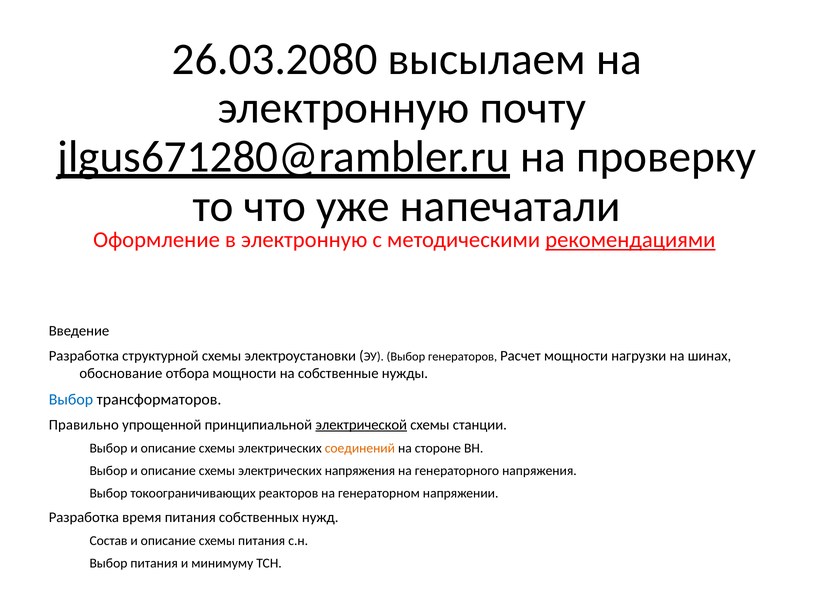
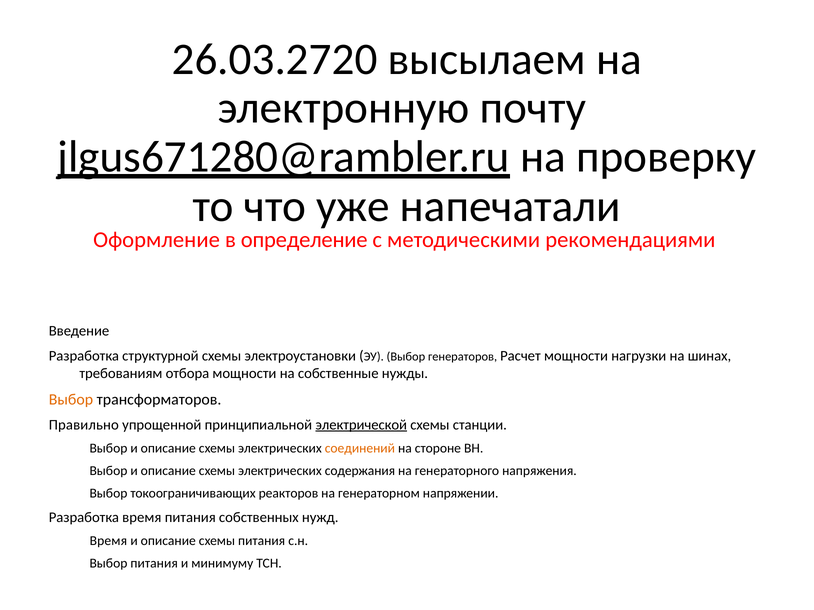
26.03.2080: 26.03.2080 -> 26.03.2720
в электронную: электронную -> определение
рекомендациями underline: present -> none
обоснование: обоснование -> требованиям
Выбор at (71, 400) colour: blue -> orange
электрических напряжения: напряжения -> содержания
Состав at (109, 541): Состав -> Время
